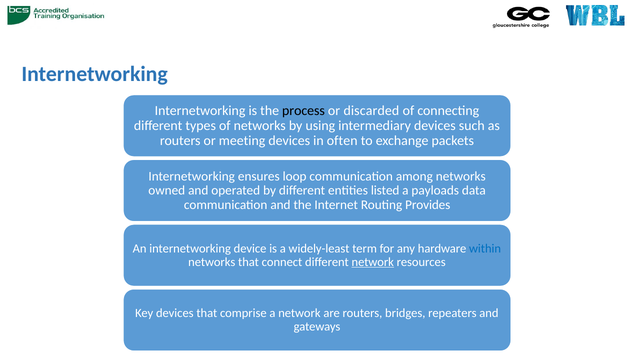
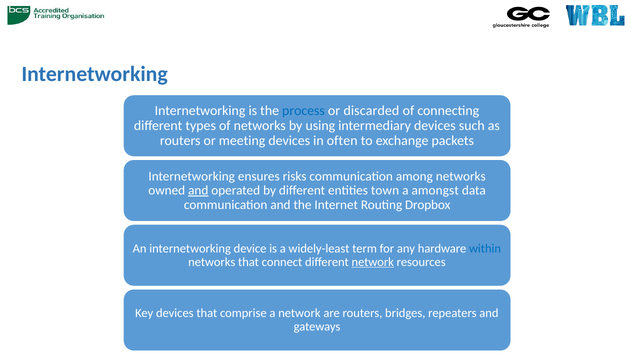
process colour: black -> blue
loop: loop -> risks
and at (198, 190) underline: none -> present
listed: listed -> town
payloads: payloads -> amongst
Provides: Provides -> Dropbox
